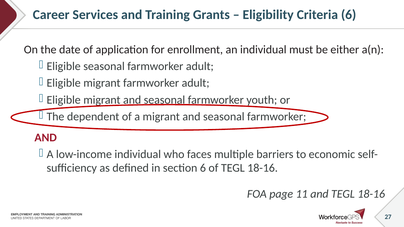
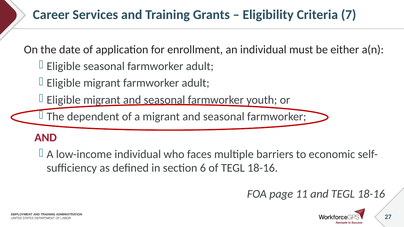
Criteria 6: 6 -> 7
